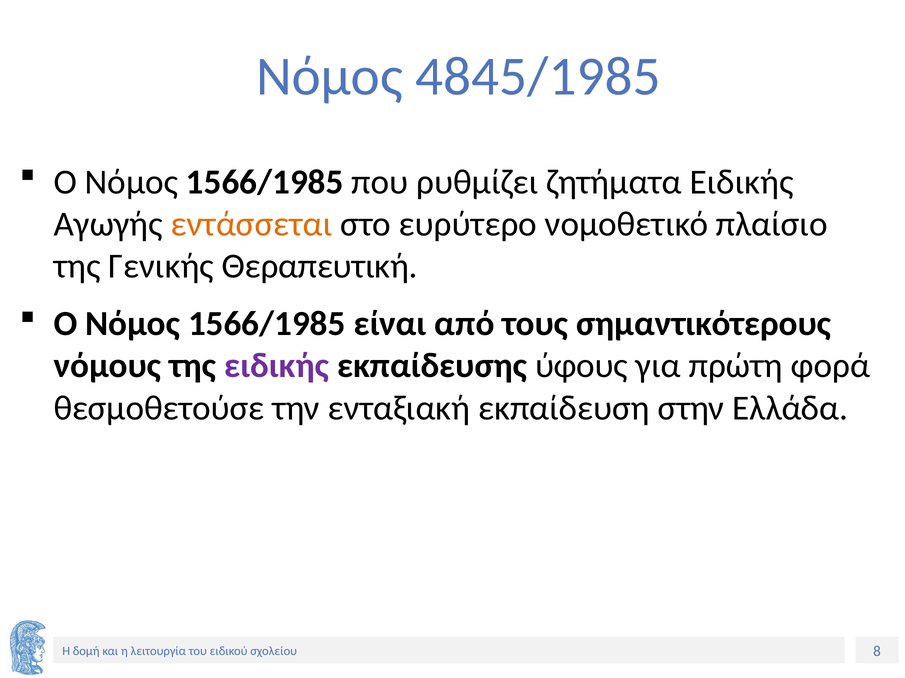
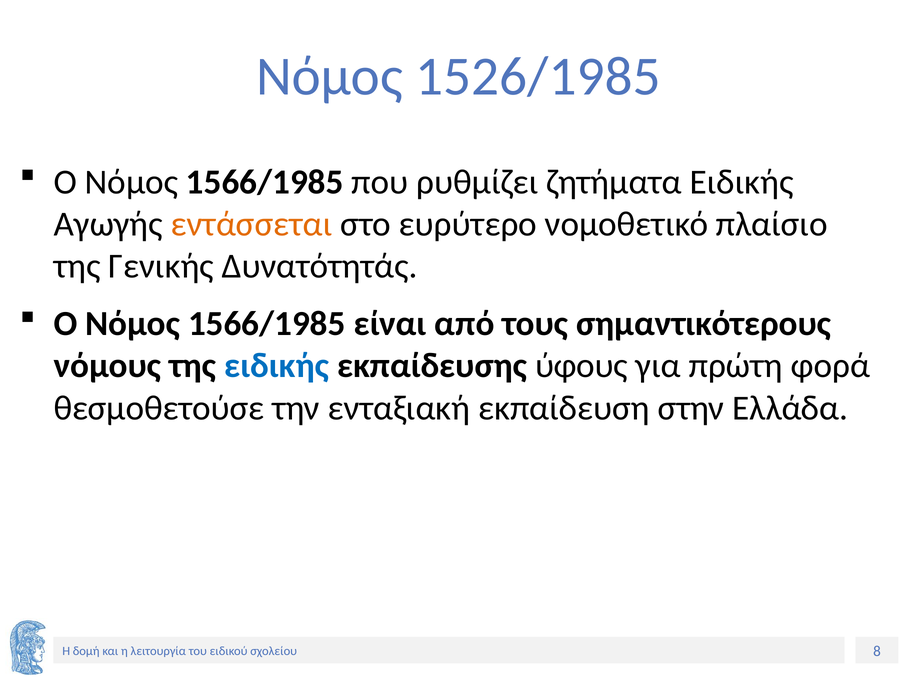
4845/1985: 4845/1985 -> 1526/1985
Θεραπευτική: Θεραπευτική -> Δυνατότητάς
ειδικής at (277, 366) colour: purple -> blue
